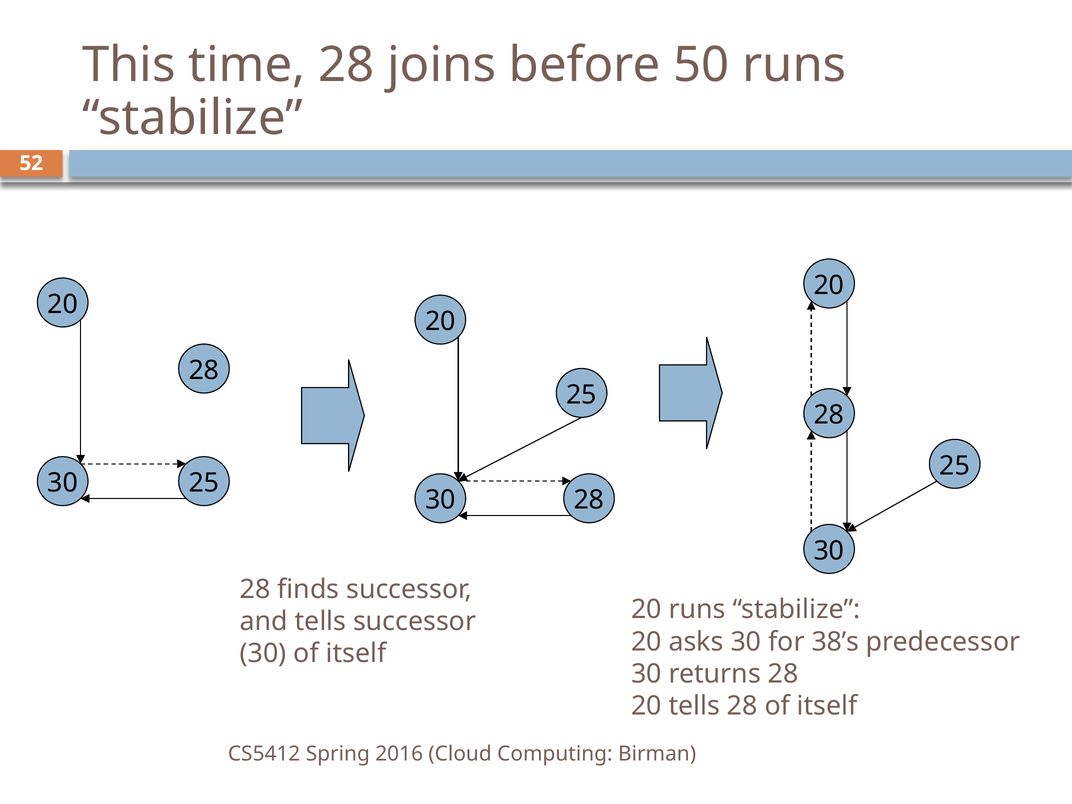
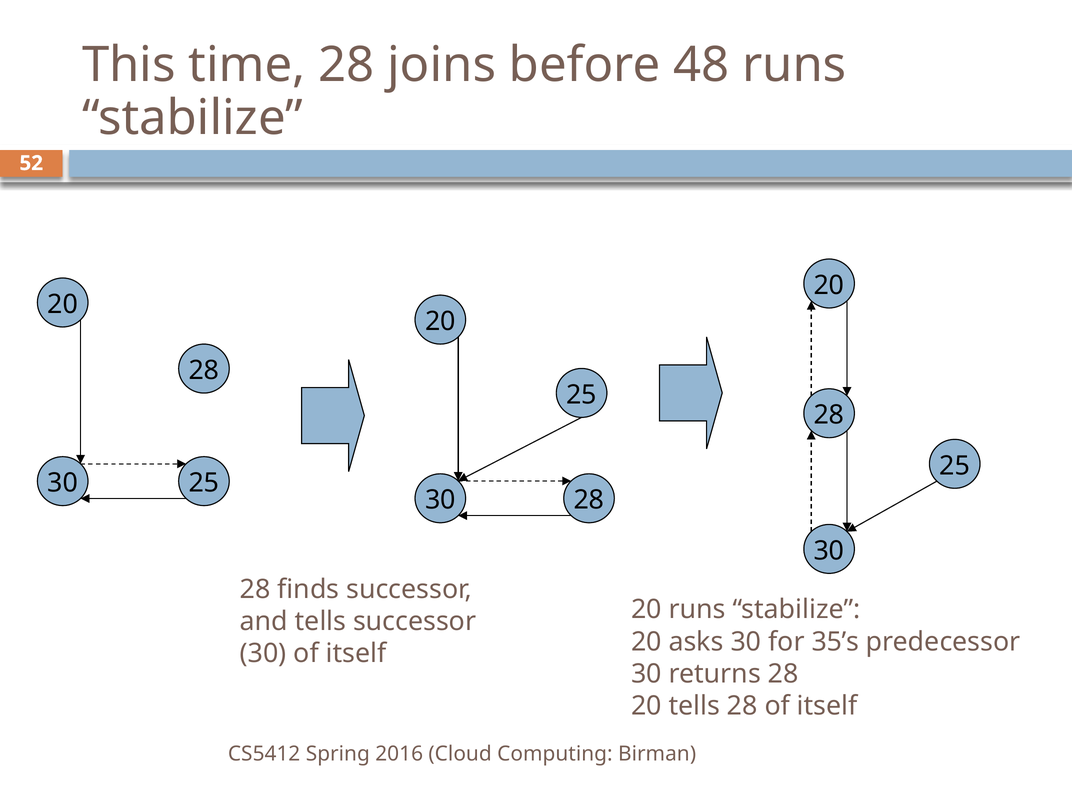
50: 50 -> 48
38’s: 38’s -> 35’s
